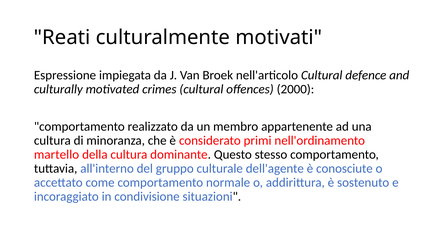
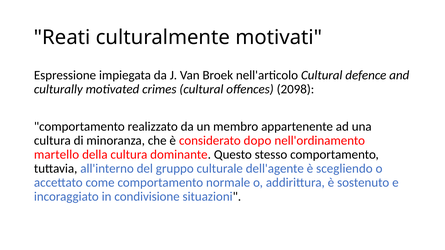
2000: 2000 -> 2098
primi: primi -> dopo
conosciute: conosciute -> scegliendo
